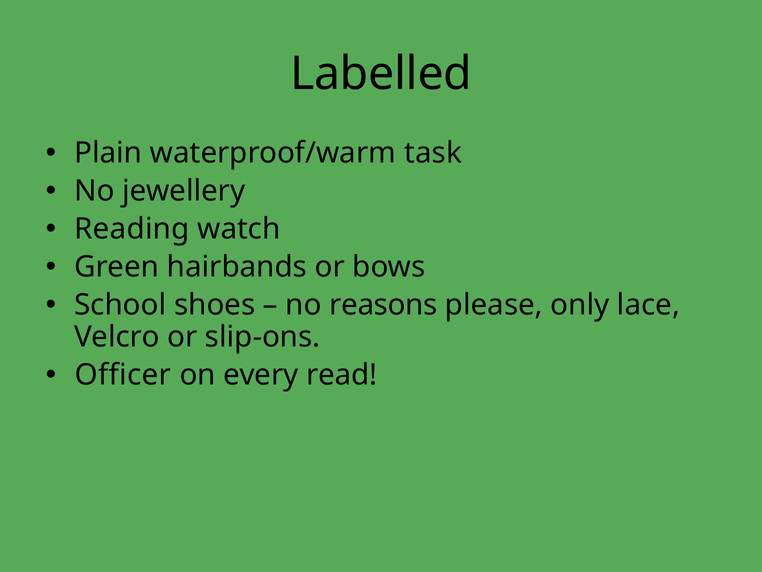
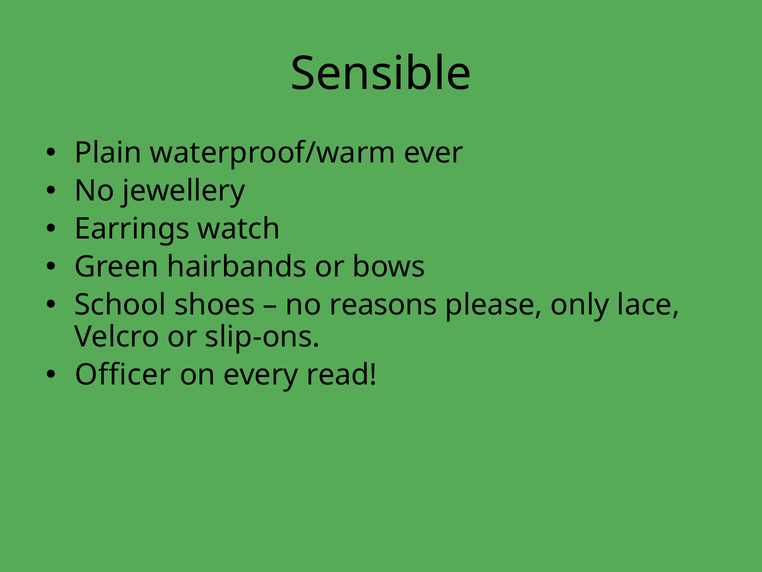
Labelled: Labelled -> Sensible
task: task -> ever
Reading: Reading -> Earrings
